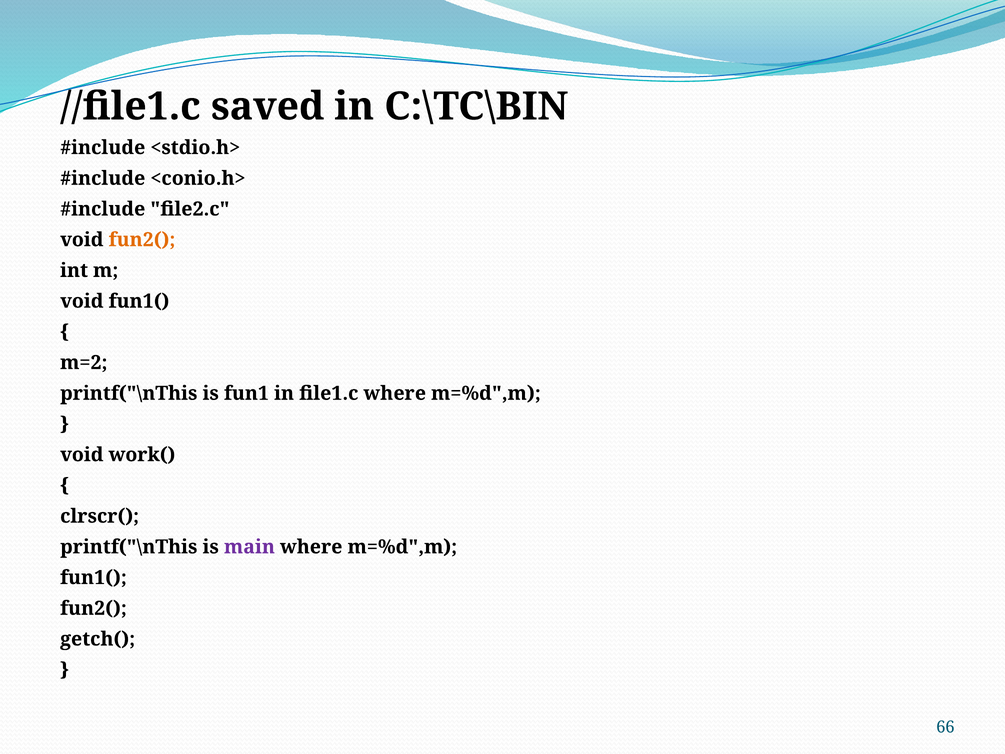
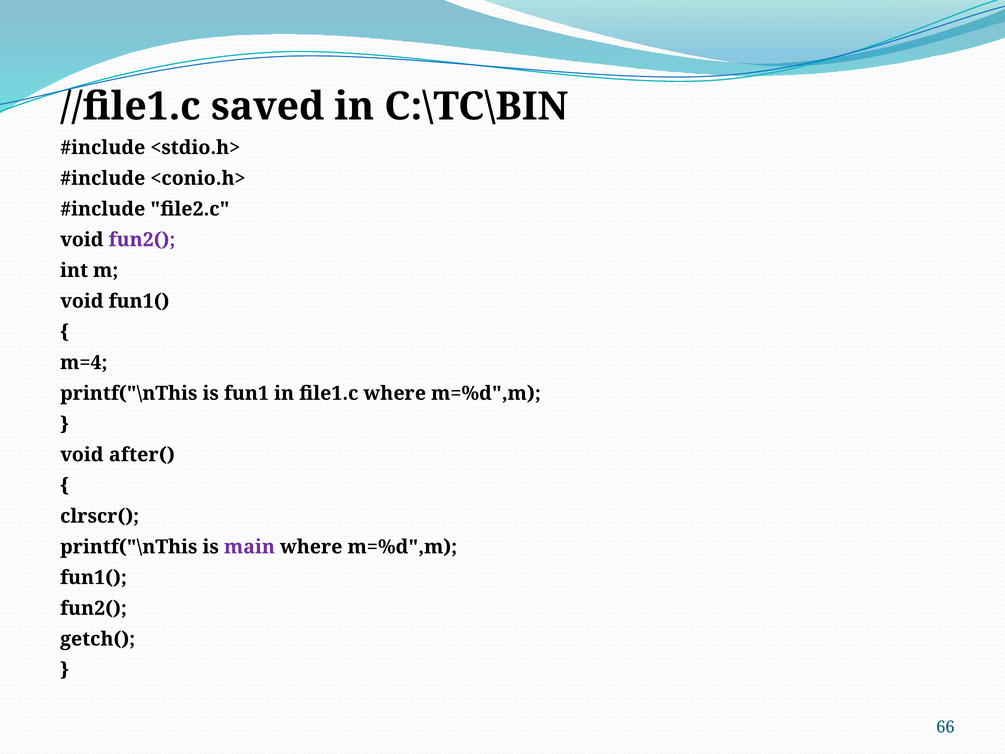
fun2( at (142, 240) colour: orange -> purple
m=2: m=2 -> m=4
work(: work( -> after(
